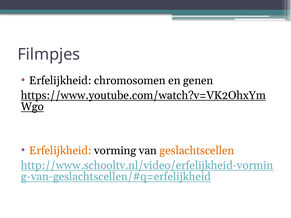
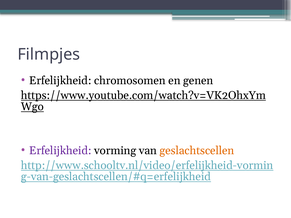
Erfelijkheid at (60, 151) colour: orange -> purple
